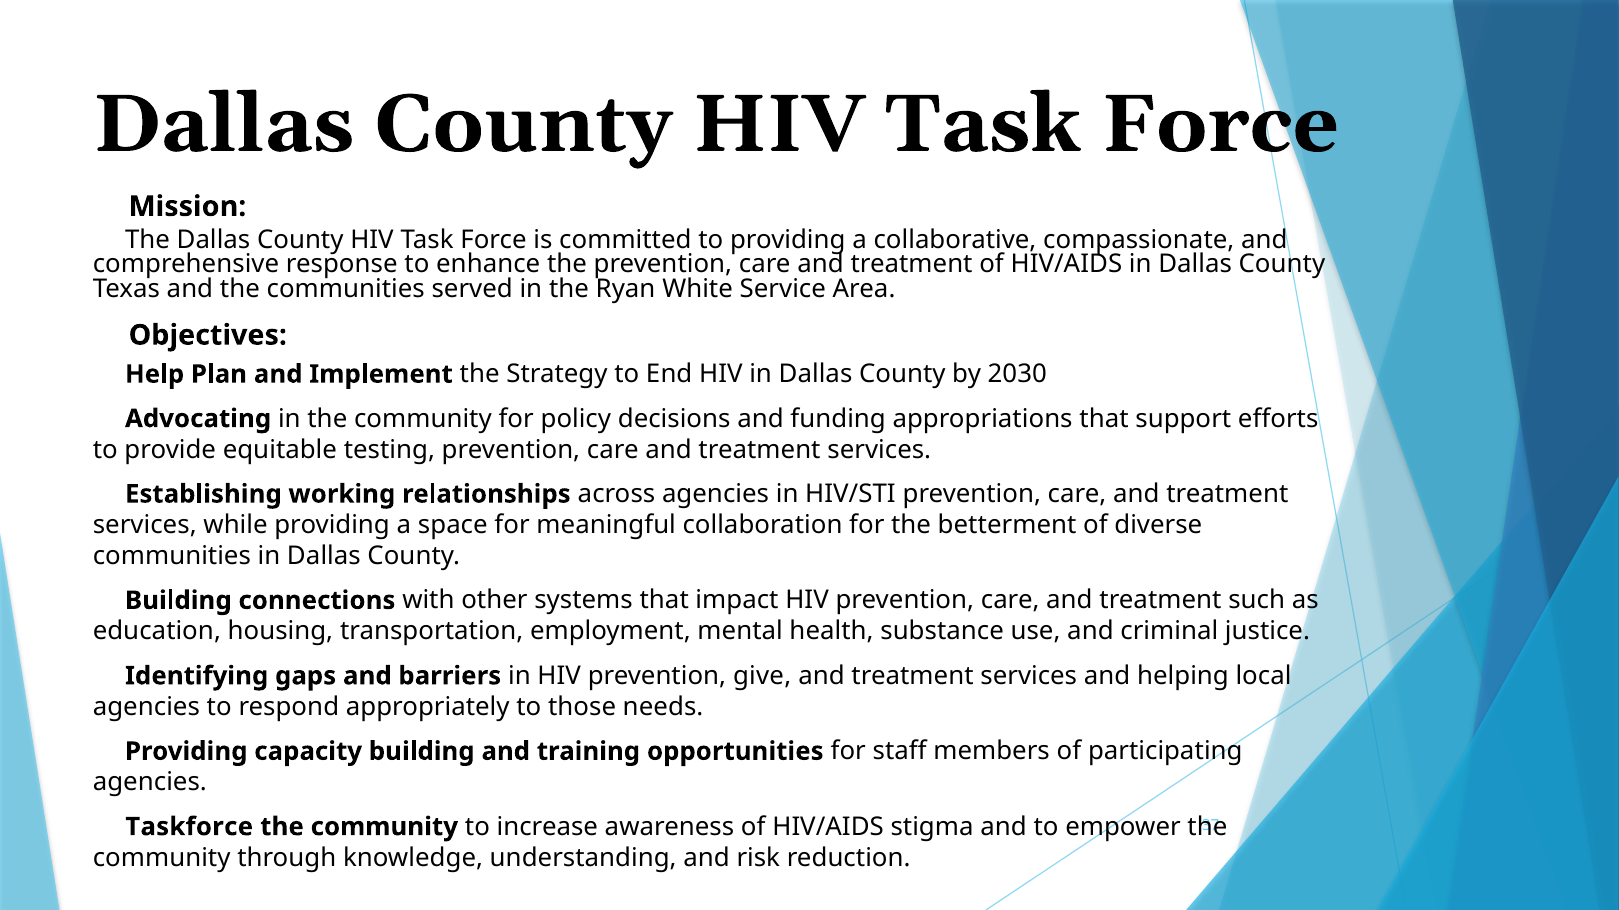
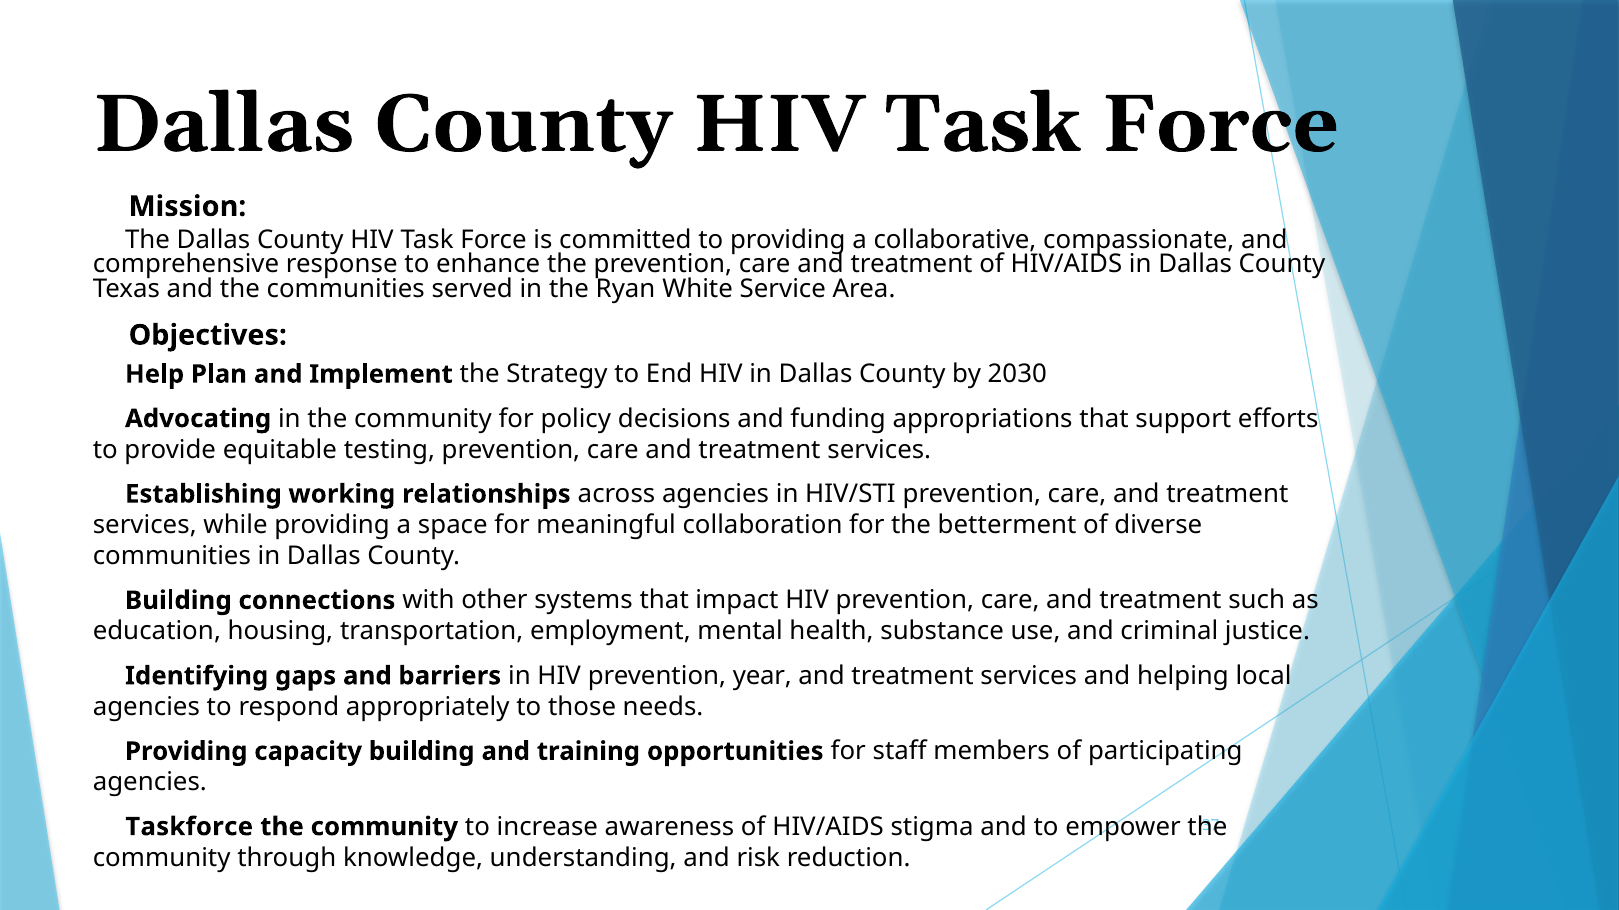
give: give -> year
